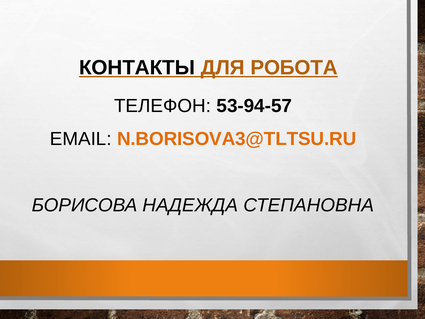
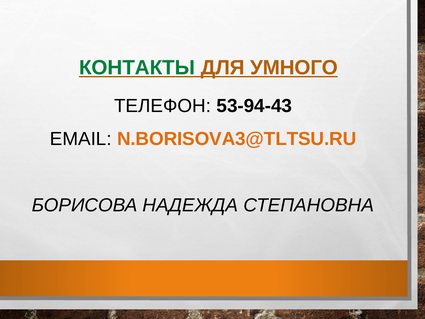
КОНТАКТЫ colour: black -> green
РОБОТА: РОБОТА -> УМНОГО
53-94-57: 53-94-57 -> 53-94-43
